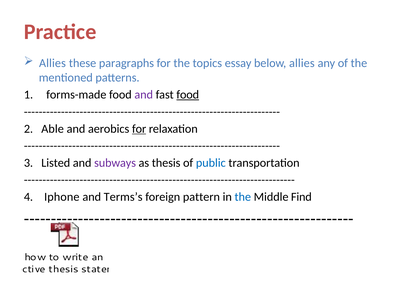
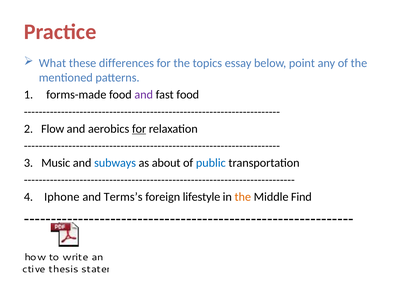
Allies at (52, 63): Allies -> What
paragraphs: paragraphs -> differences
below allies: allies -> point
food at (188, 95) underline: present -> none
Able: Able -> Flow
Listed: Listed -> Music
subways colour: purple -> blue
as thesis: thesis -> about
pattern: pattern -> lifestyle
the at (243, 197) colour: blue -> orange
